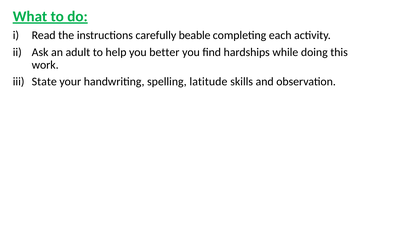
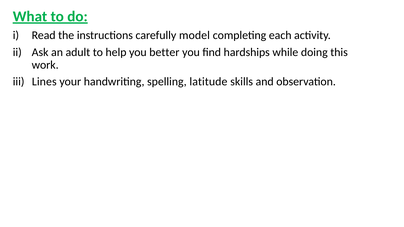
beable: beable -> model
State: State -> Lines
